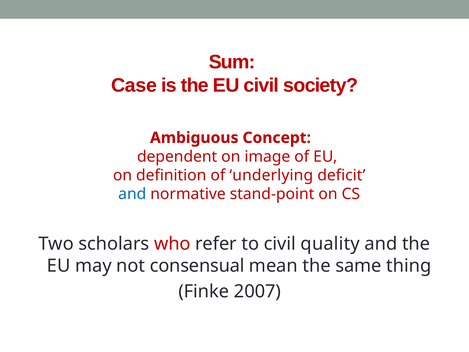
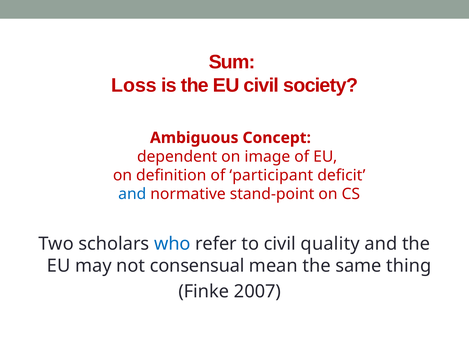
Case: Case -> Loss
underlying: underlying -> participant
who colour: red -> blue
